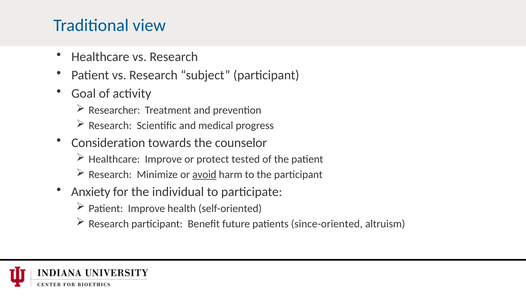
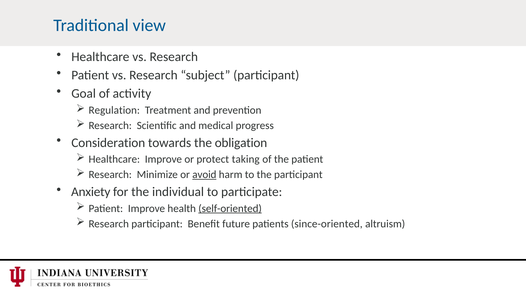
Researcher: Researcher -> Regulation
counselor: counselor -> obligation
tested: tested -> taking
self-oriented underline: none -> present
